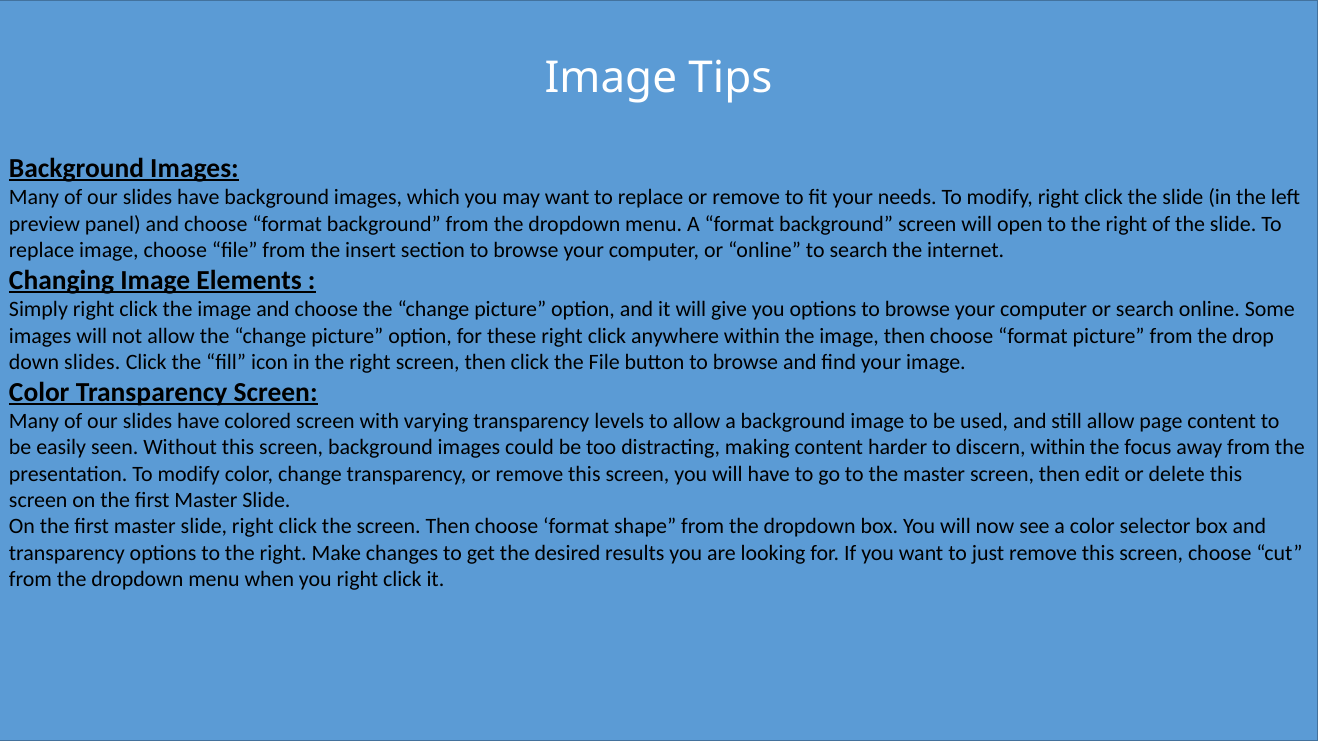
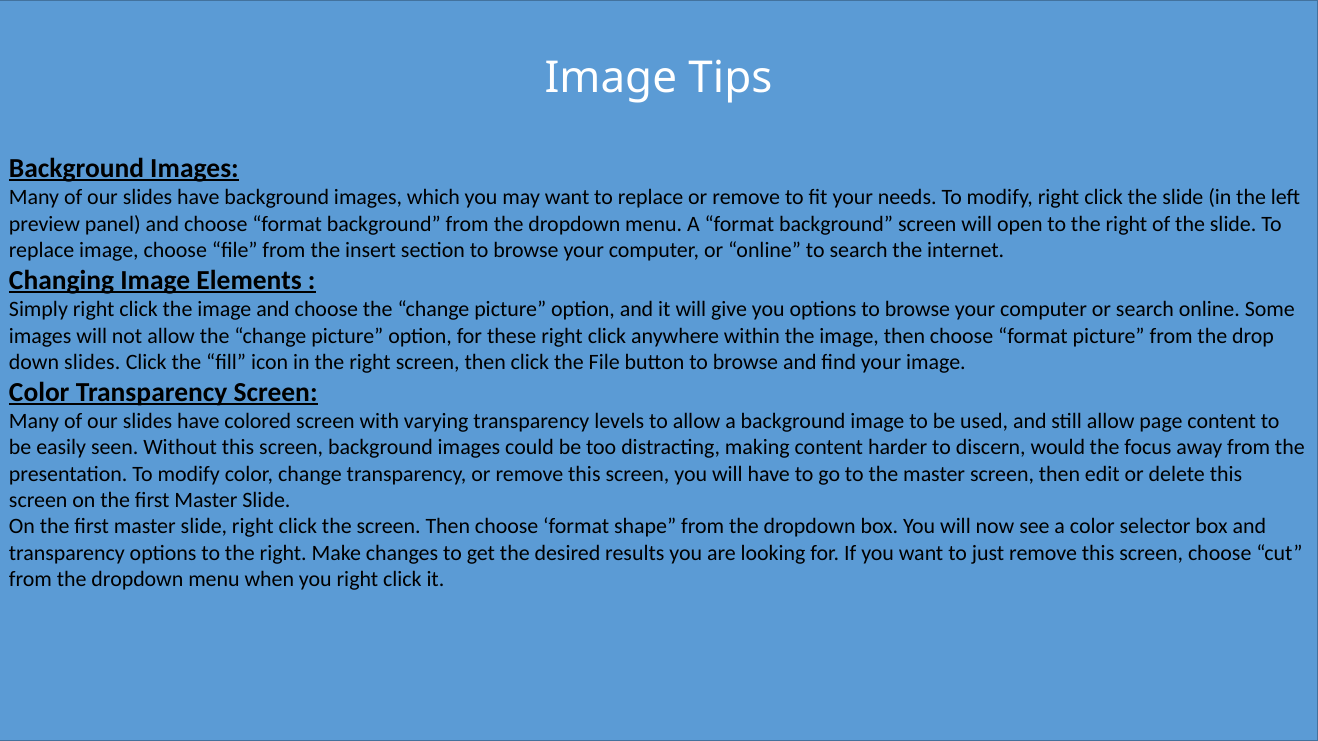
discern within: within -> would
